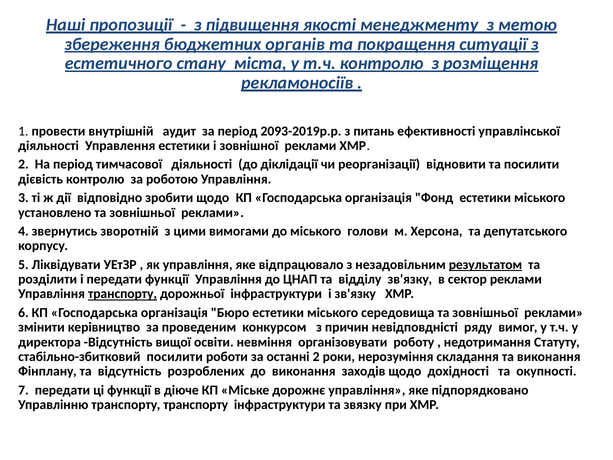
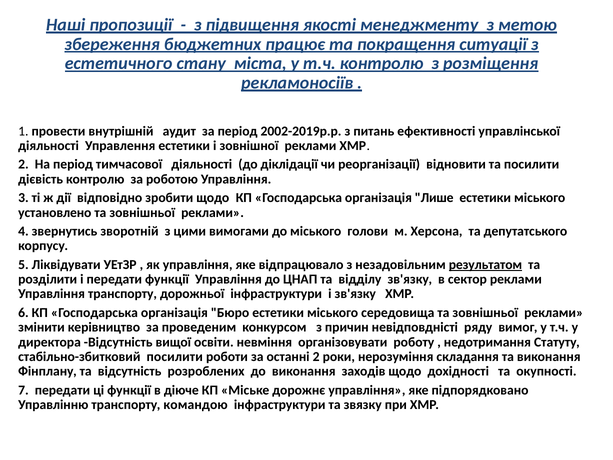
органів: органів -> працює
2093-2019р.р: 2093-2019р.р -> 2002-2019р.р
Фонд: Фонд -> Лише
транспорту at (122, 294) underline: present -> none
транспорту транспорту: транспорту -> командою
